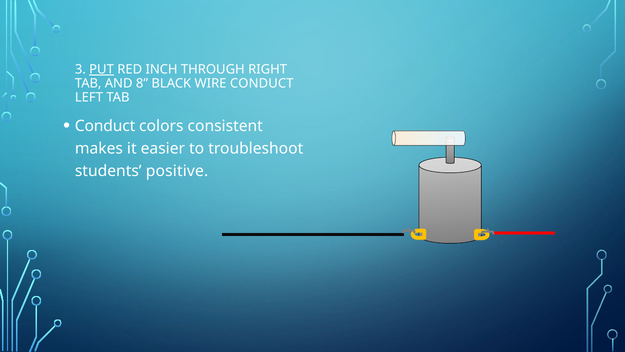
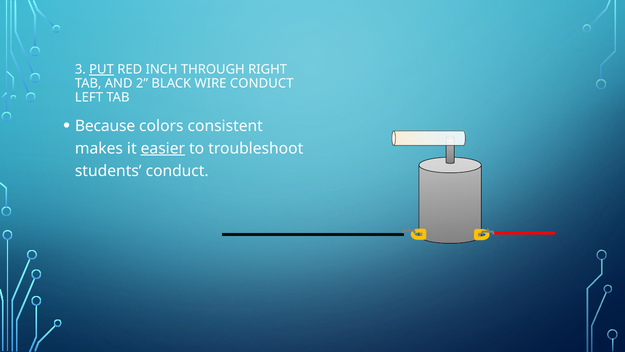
8: 8 -> 2
Conduct at (105, 126): Conduct -> Because
easier underline: none -> present
students positive: positive -> conduct
